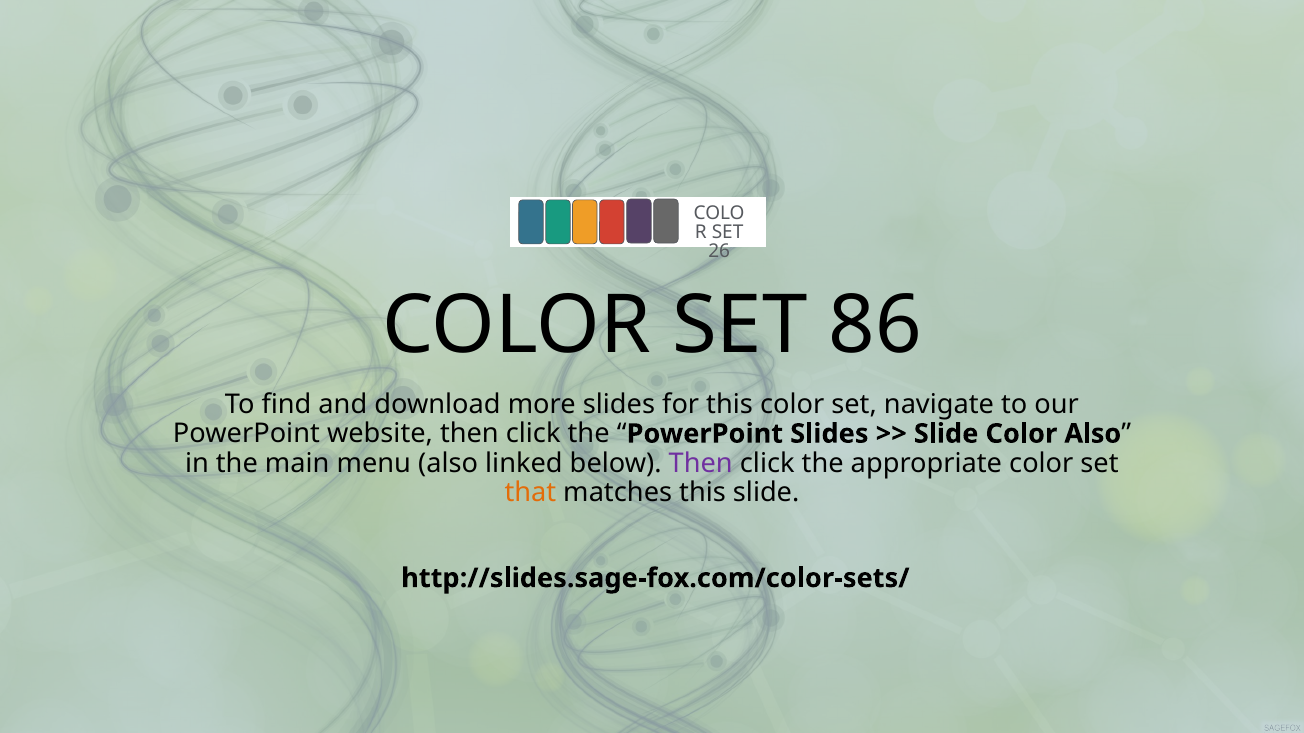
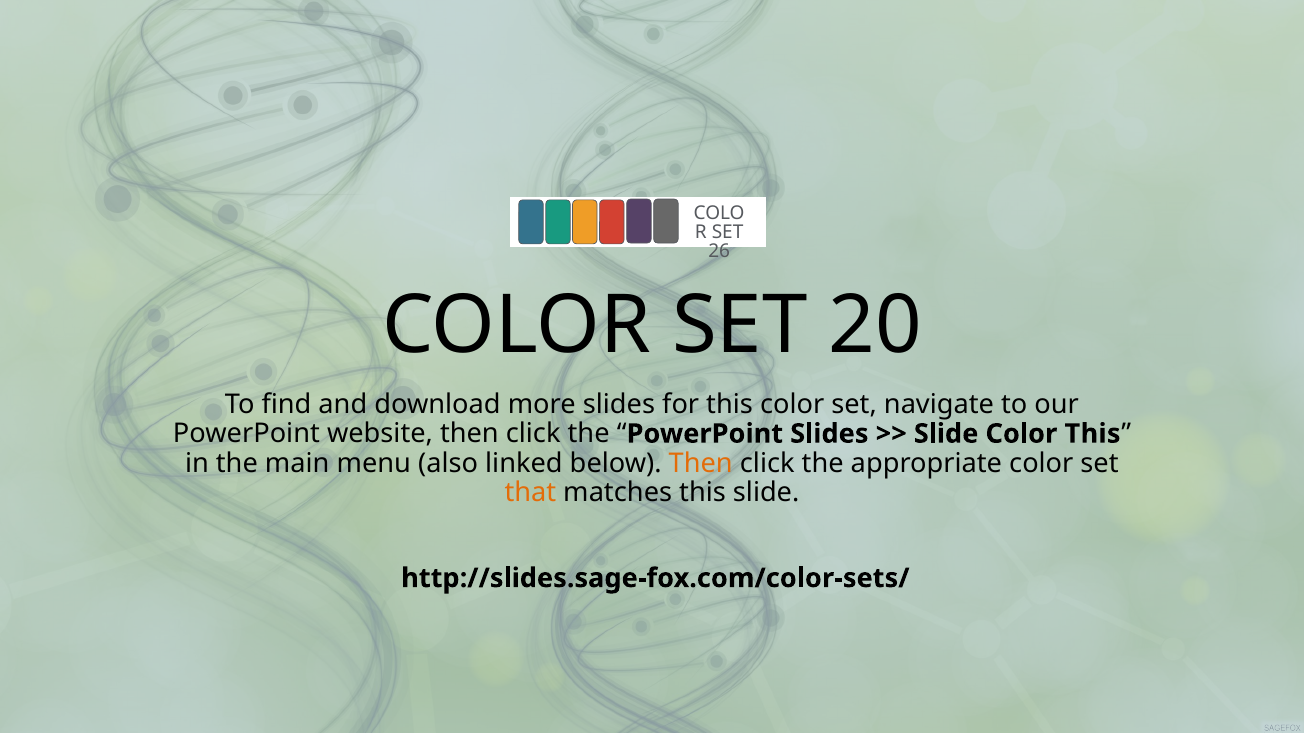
86: 86 -> 20
Color Also: Also -> This
Then at (701, 463) colour: purple -> orange
